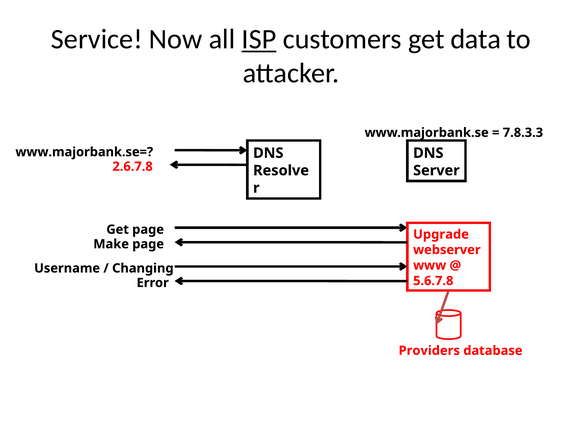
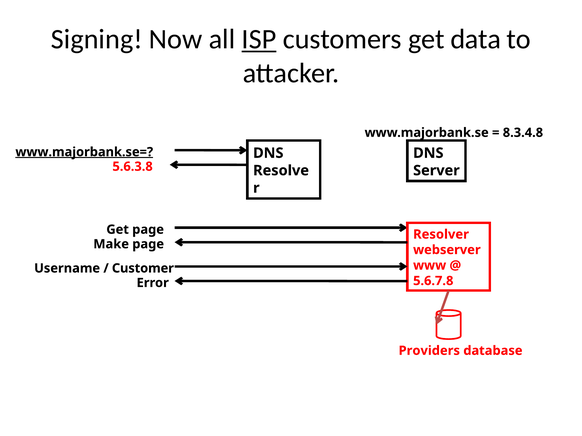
Service: Service -> Signing
7.8.3.3: 7.8.3.3 -> 8.3.4.8
www.majorbank.se= underline: none -> present
2.6.7.8: 2.6.7.8 -> 5.6.3.8
Upgrade: Upgrade -> Resolver
Changing: Changing -> Customer
